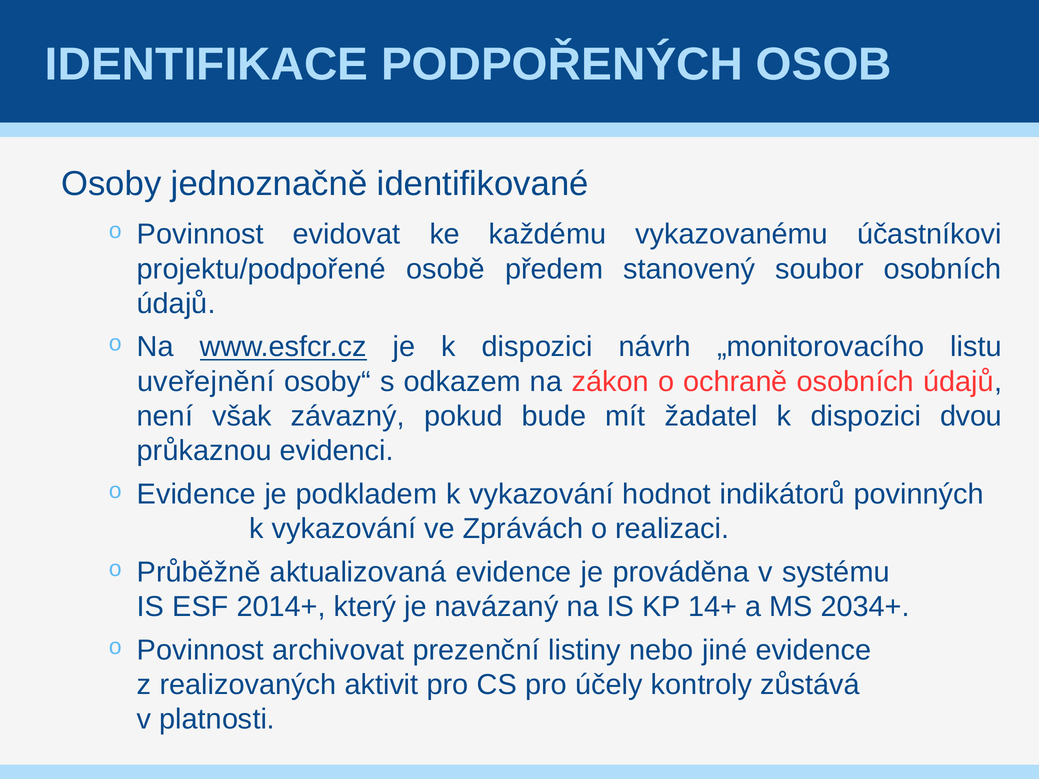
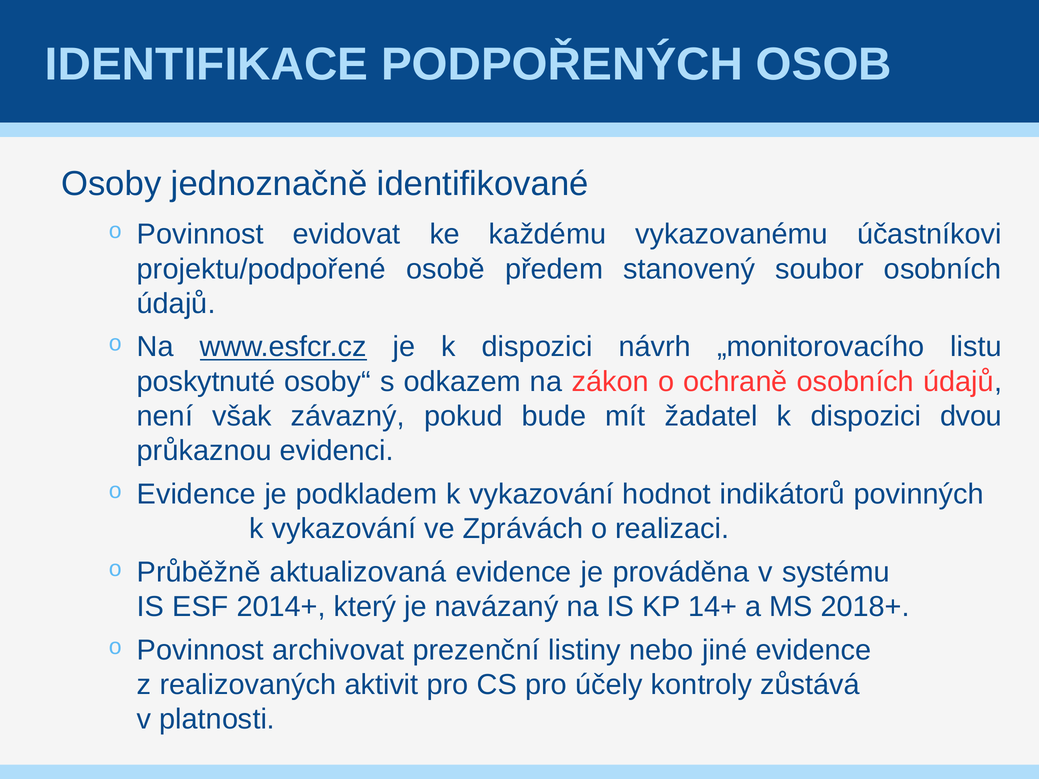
uveřejnění: uveřejnění -> poskytnuté
2034+: 2034+ -> 2018+
